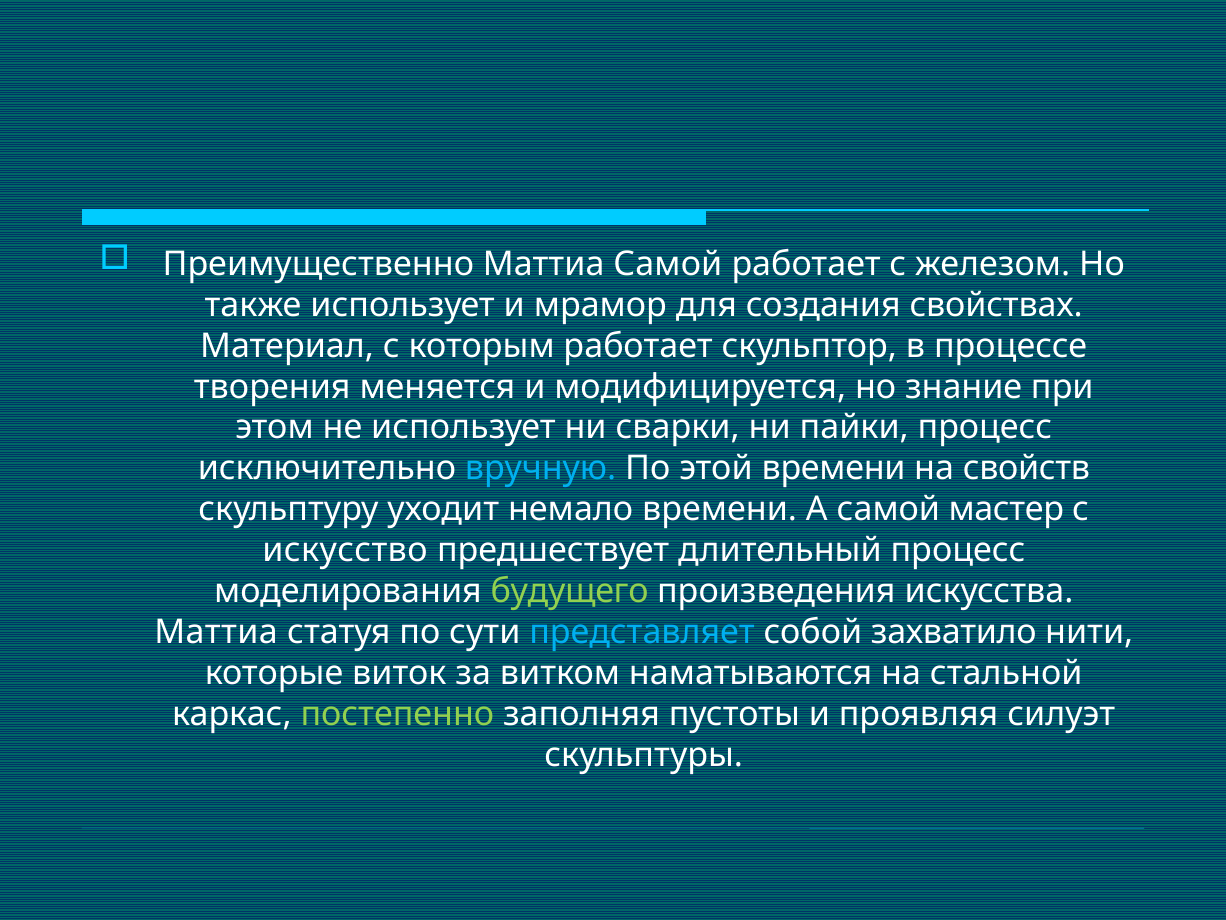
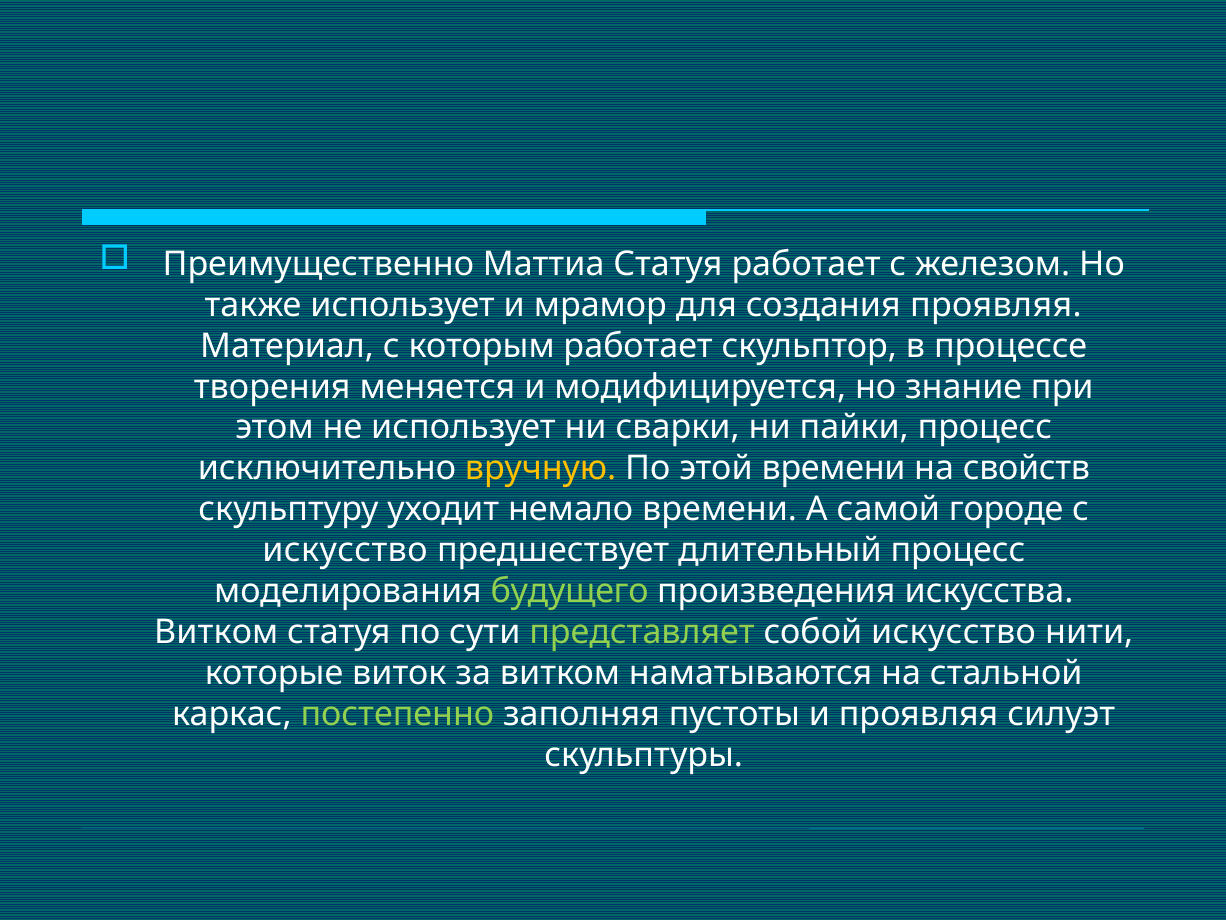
Маттиа Самой: Самой -> Статуя
создания свойствах: свойствах -> проявляя
вручную colour: light blue -> yellow
мастер: мастер -> городе
Маттиа at (216, 632): Маттиа -> Витком
представляет colour: light blue -> light green
собой захватило: захватило -> искусство
